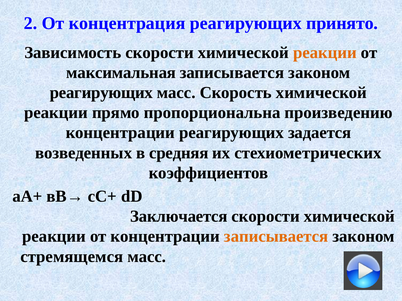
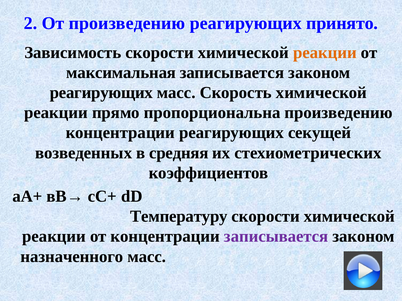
От концентрация: концентрация -> произведению
задается: задается -> секущей
Заключается: Заключается -> Температуру
записывается at (276, 237) colour: orange -> purple
стремящемся: стремящемся -> назначенного
